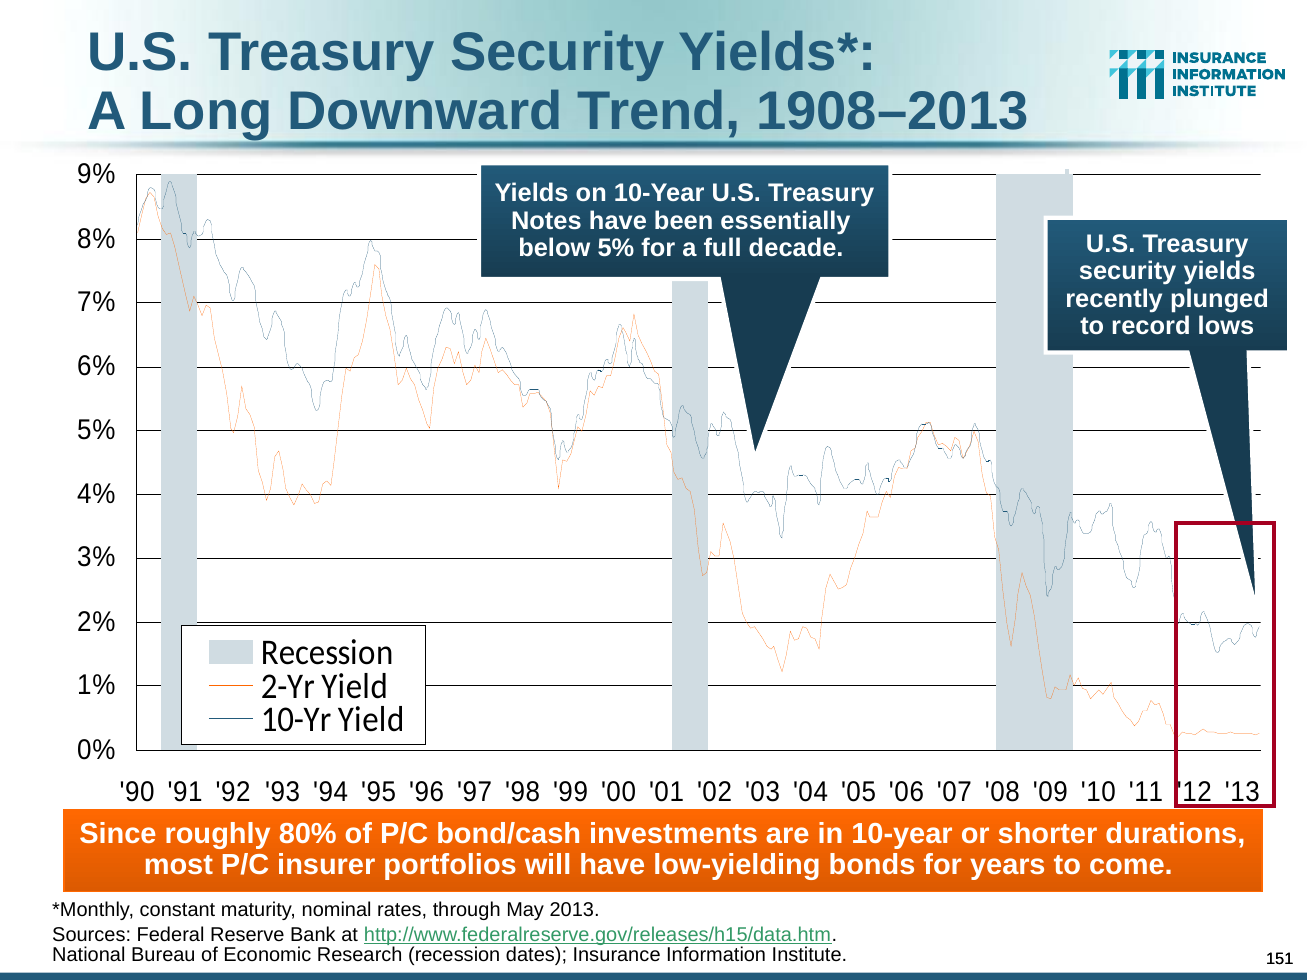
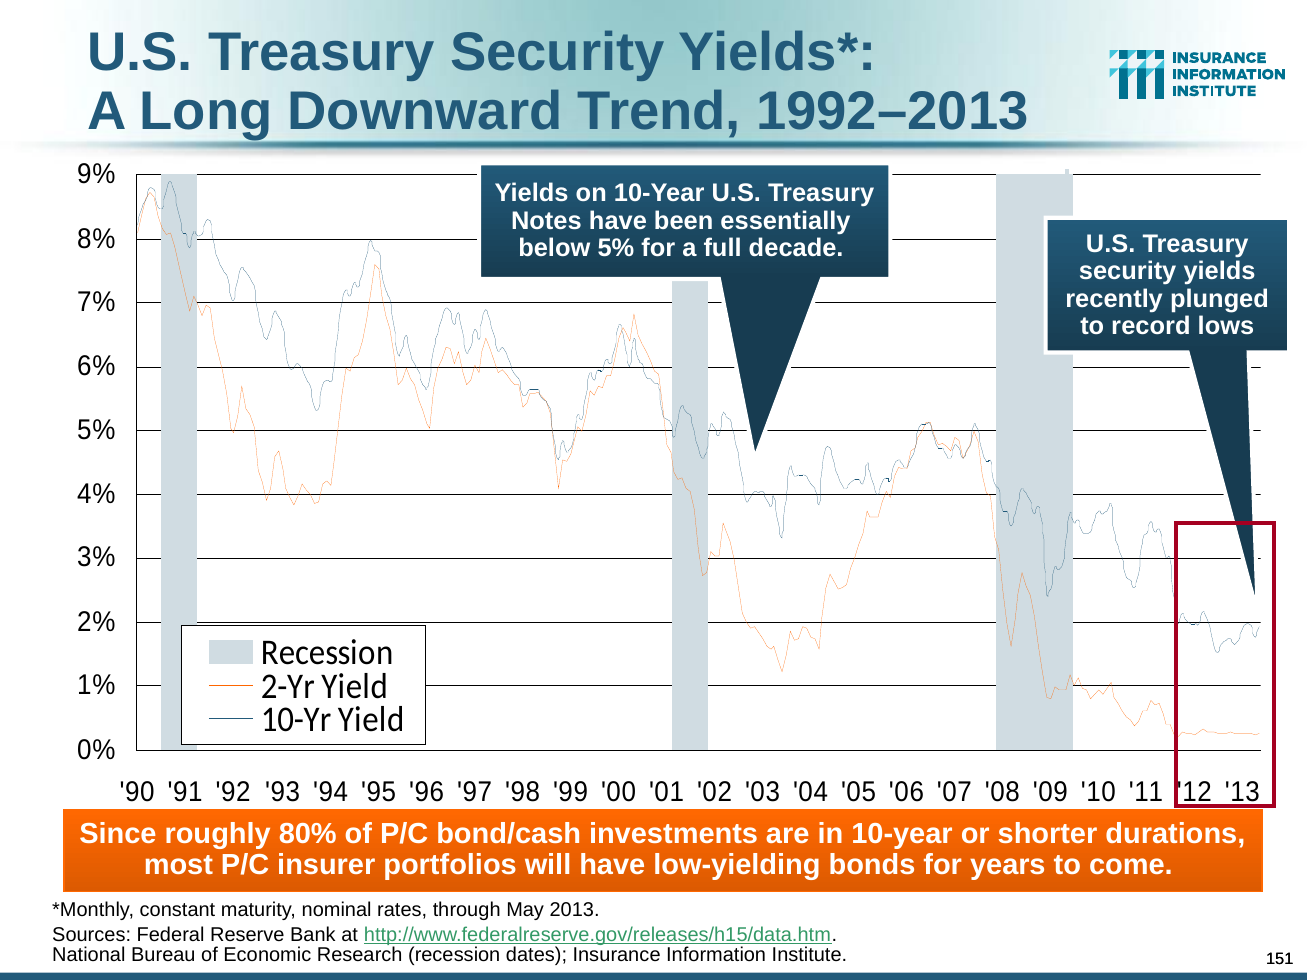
1908–2013: 1908–2013 -> 1992–2013
